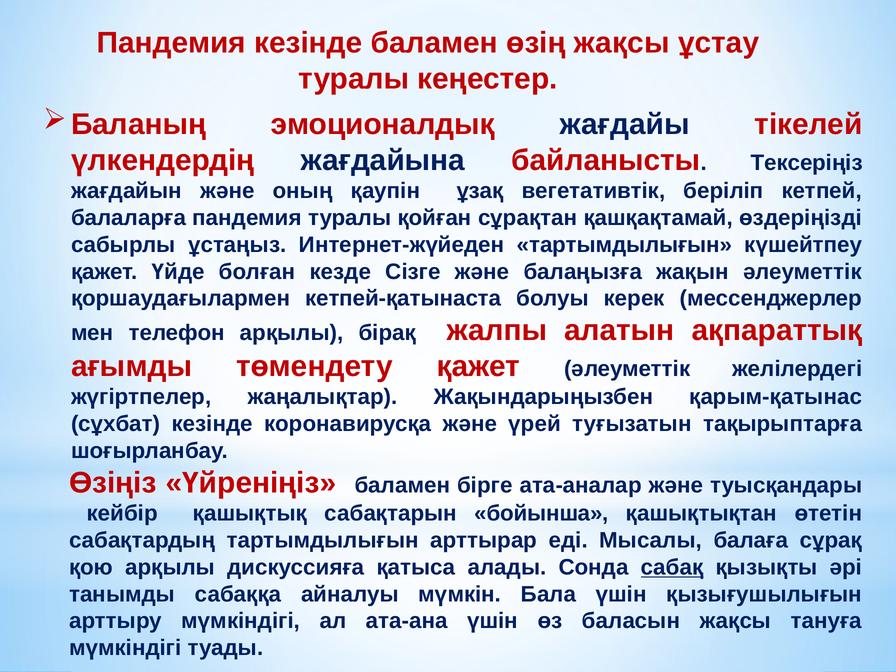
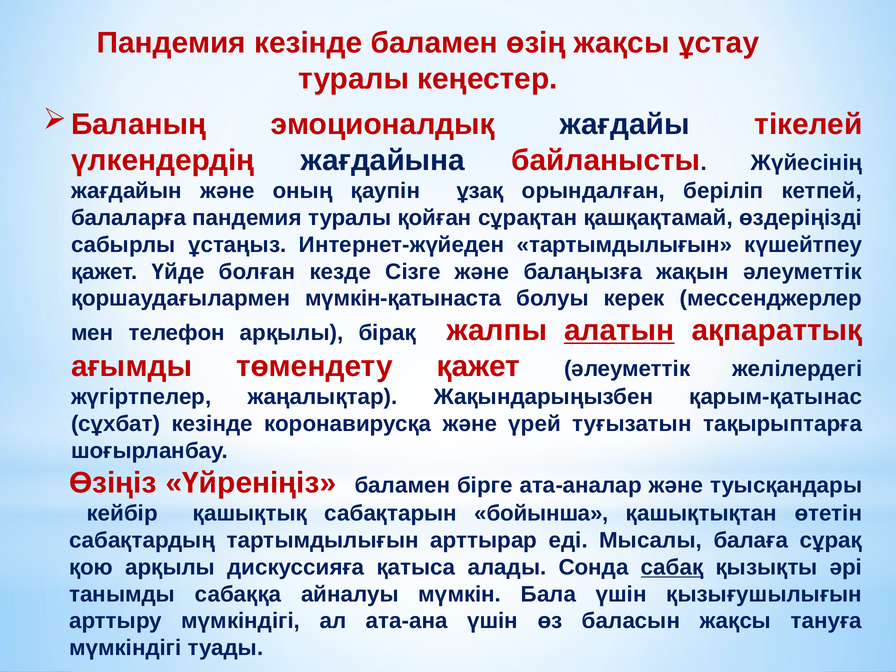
Тексеріңіз: Тексеріңіз -> Жүйесінің
вегетативтік: вегетативтік -> орындалған
кетпей-қатынаста: кетпей-қатынаста -> мүмкін-қатынаста
алатын underline: none -> present
